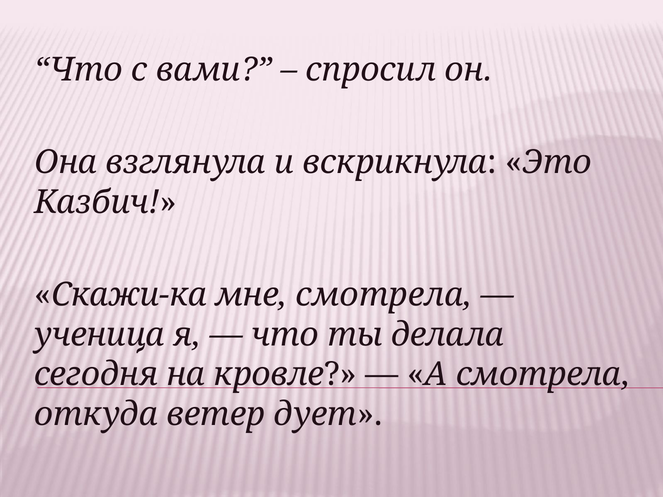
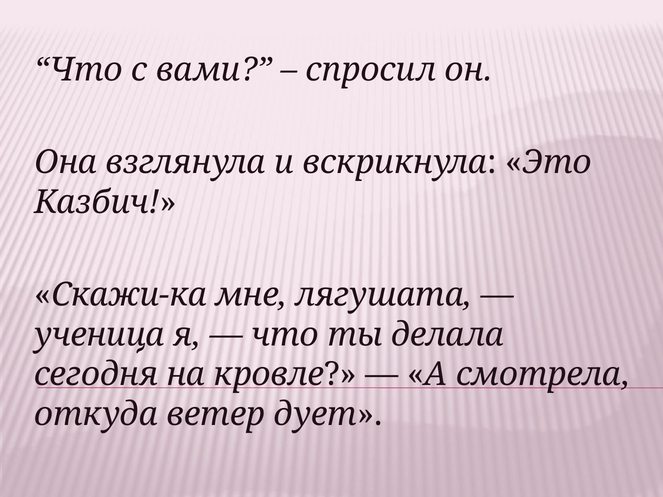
мне смотрела: смотрела -> лягушата
